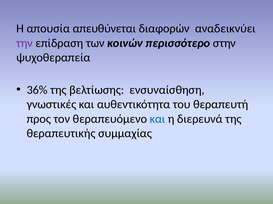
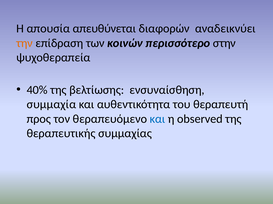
την colour: purple -> orange
36%: 36% -> 40%
γνωστικές: γνωστικές -> συμμαχία
διερευνά: διερευνά -> observed
